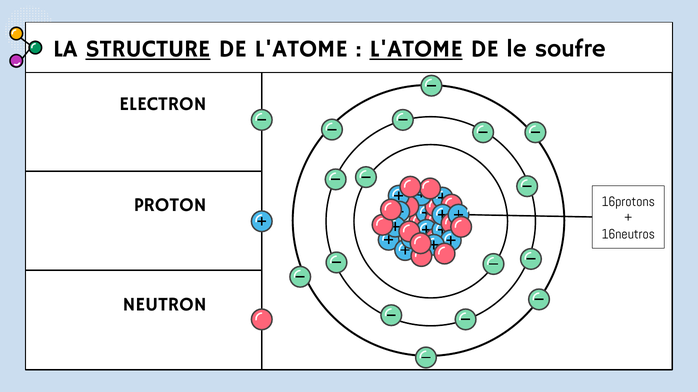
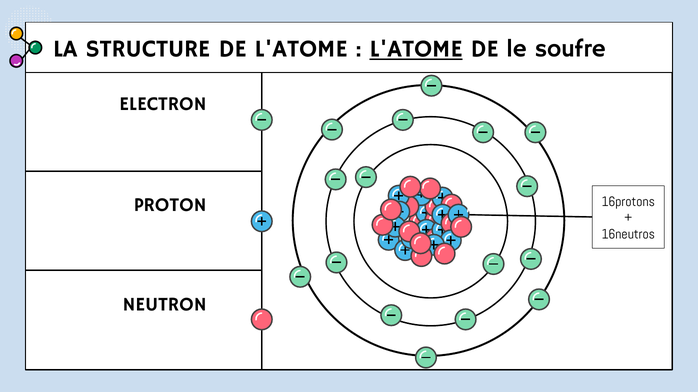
STRUCTURE underline: present -> none
